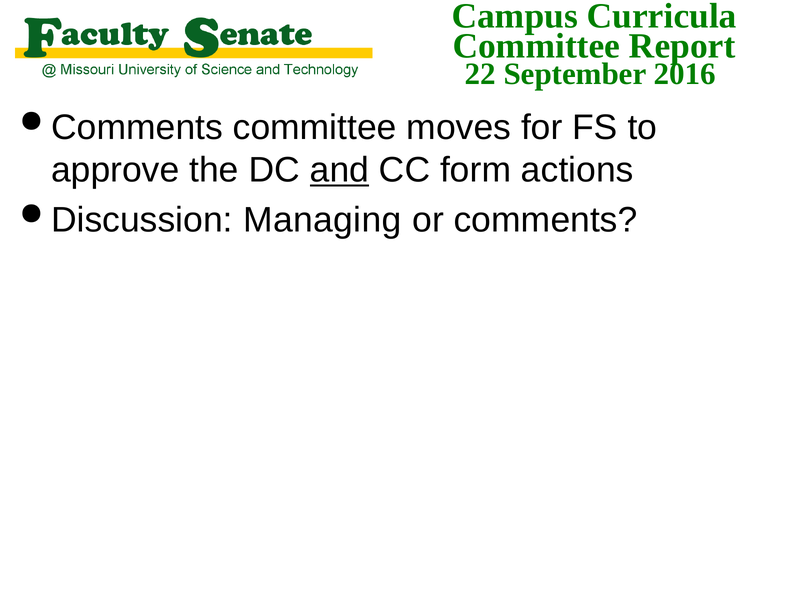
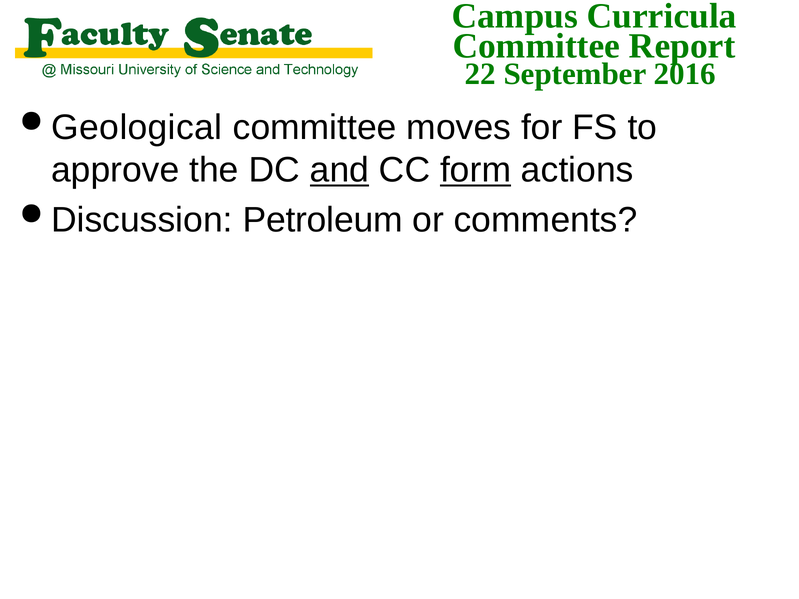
Comments at (137, 128): Comments -> Geological
form underline: none -> present
Managing: Managing -> Petroleum
